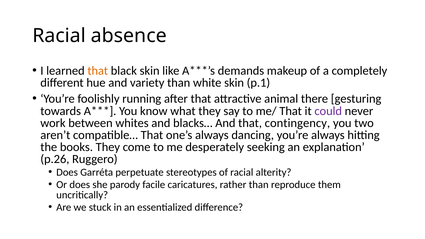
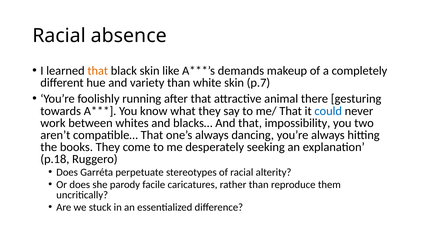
p.1: p.1 -> p.7
could colour: purple -> blue
contingency: contingency -> impossibility
p.26: p.26 -> p.18
